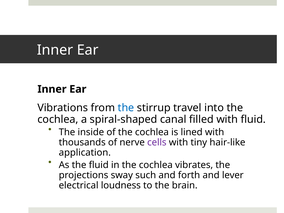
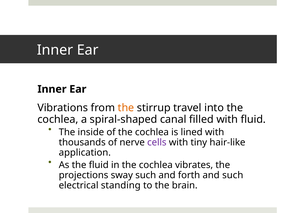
the at (126, 108) colour: blue -> orange
and lever: lever -> such
loudness: loudness -> standing
